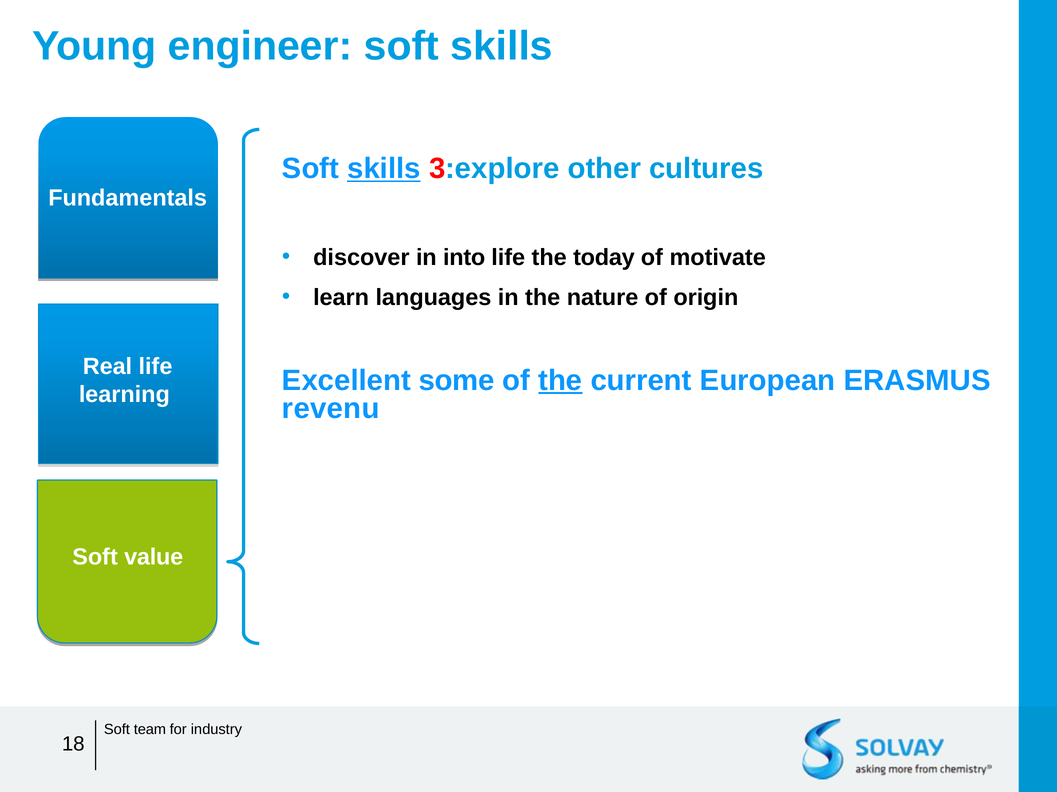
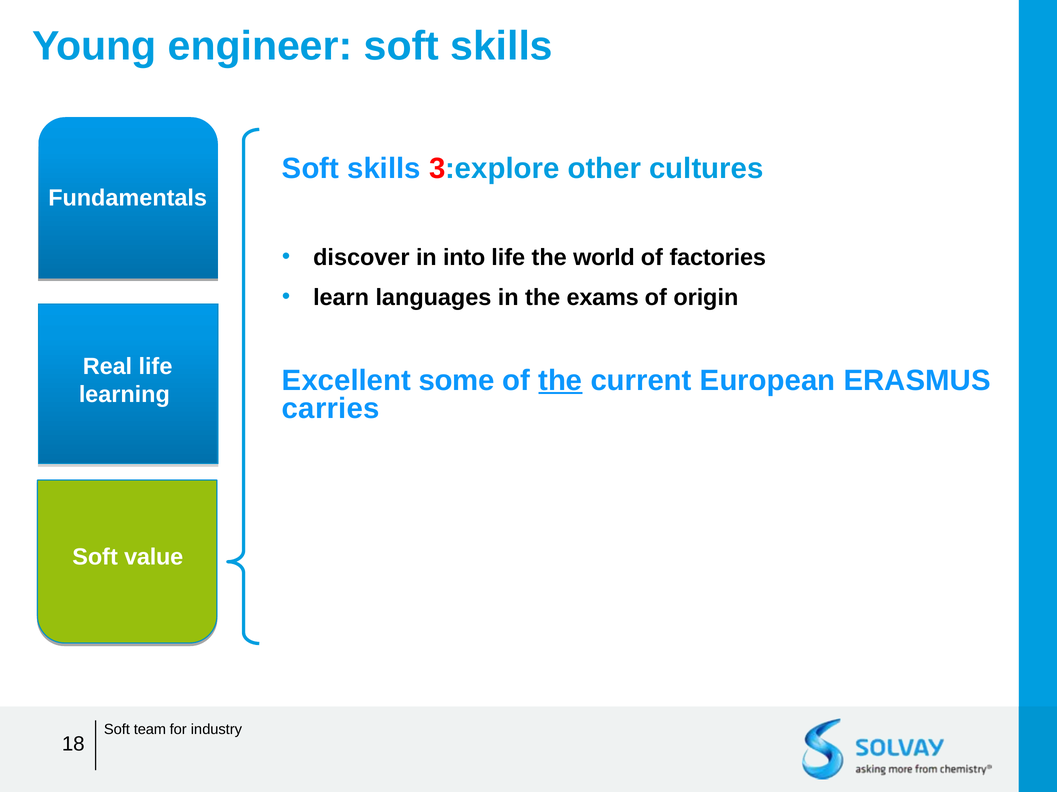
skills at (384, 169) underline: present -> none
today: today -> world
motivate: motivate -> factories
nature: nature -> exams
revenu: revenu -> carries
